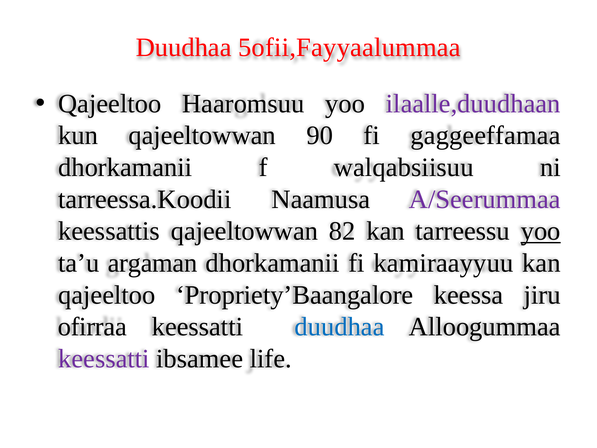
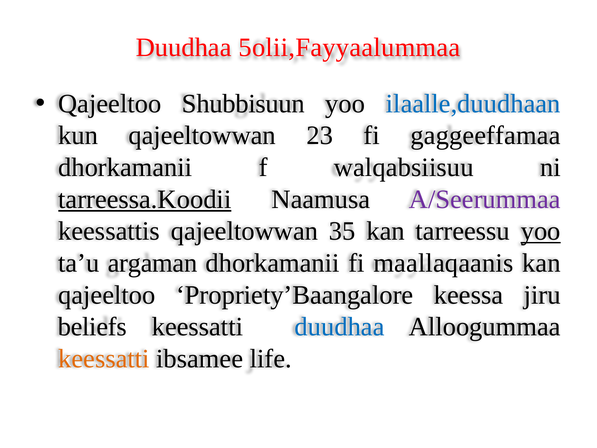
5ofii,Fayyaalummaa: 5ofii,Fayyaalummaa -> 5olii,Fayyaalummaa
Haaromsuu: Haaromsuu -> Shubbisuun
ilaalle,duudhaan colour: purple -> blue
90: 90 -> 23
tarreessa.Koodii underline: none -> present
82: 82 -> 35
kamiraayyuu: kamiraayyuu -> maallaqaanis
ofirraa: ofirraa -> beliefs
keessatti at (104, 359) colour: purple -> orange
